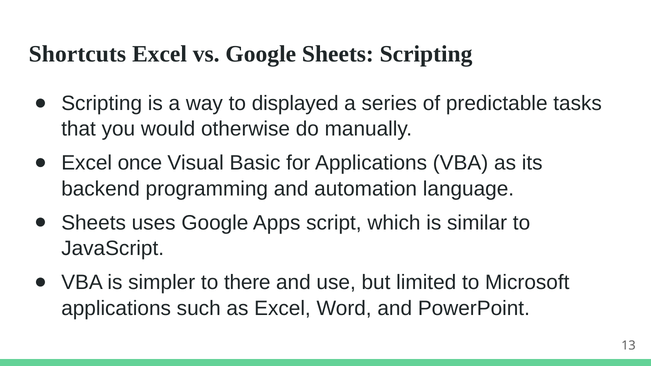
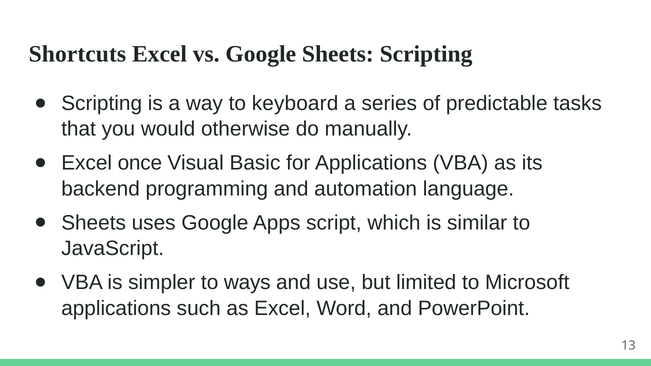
displayed: displayed -> keyboard
there: there -> ways
